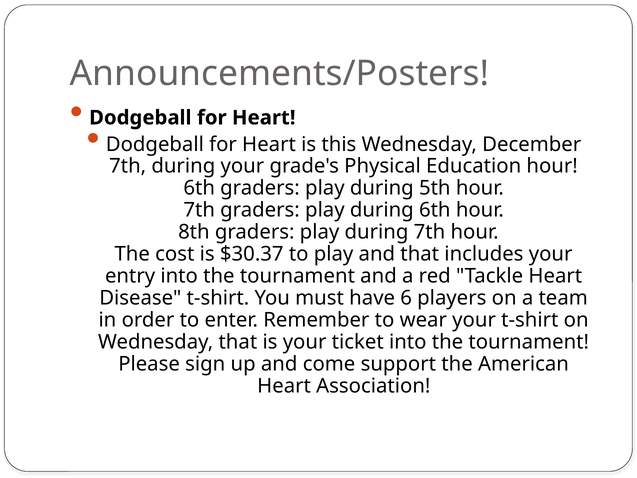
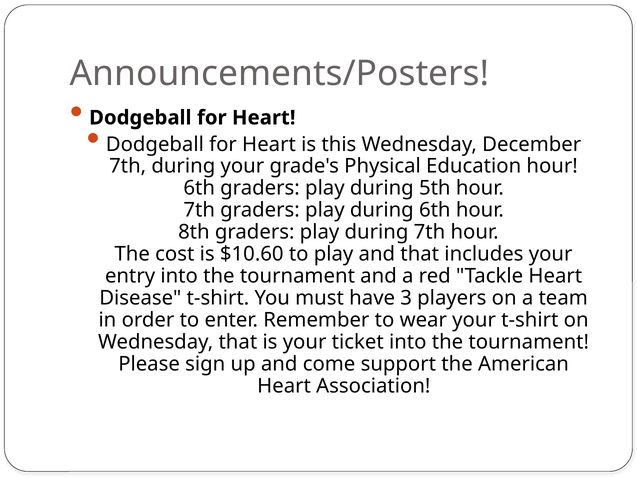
$30.37: $30.37 -> $10.60
6: 6 -> 3
